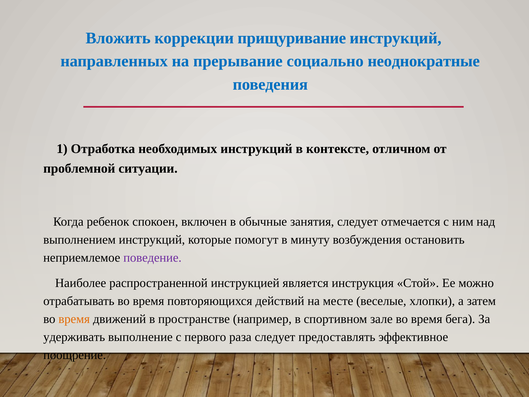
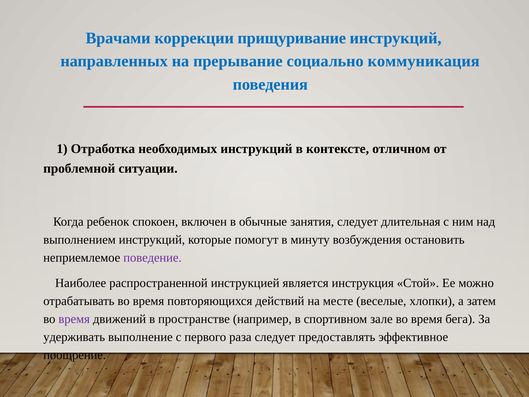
Вложить: Вложить -> Врачами
неоднократные: неоднократные -> коммуникация
отмечается: отмечается -> длительная
время at (74, 319) colour: orange -> purple
